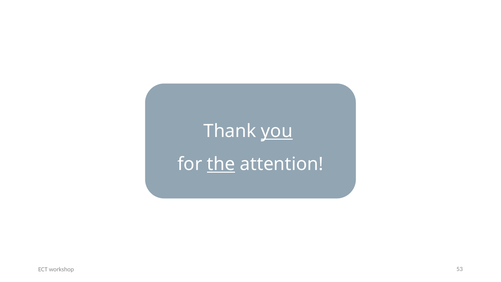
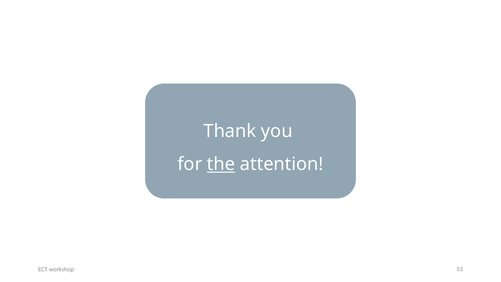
you underline: present -> none
